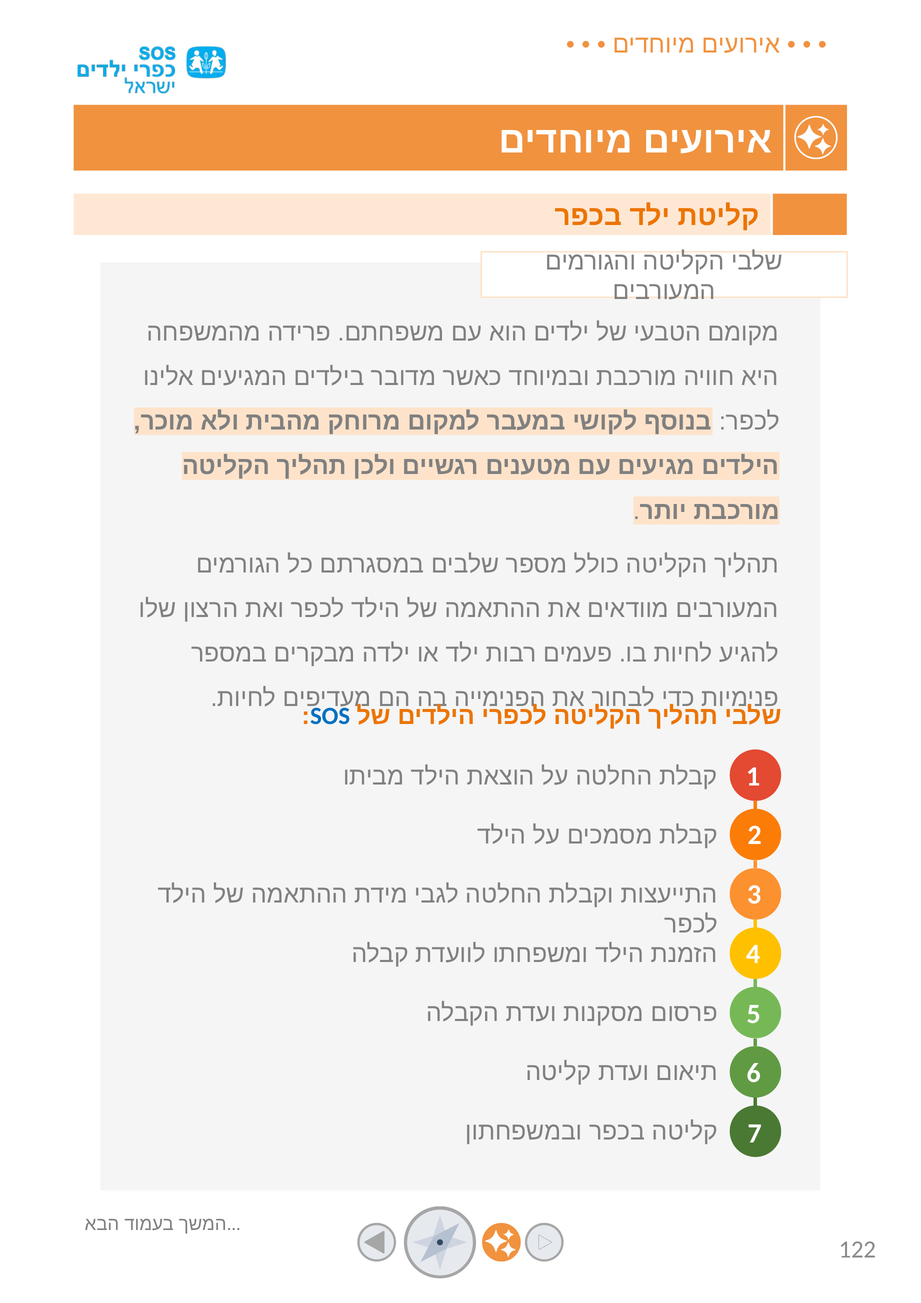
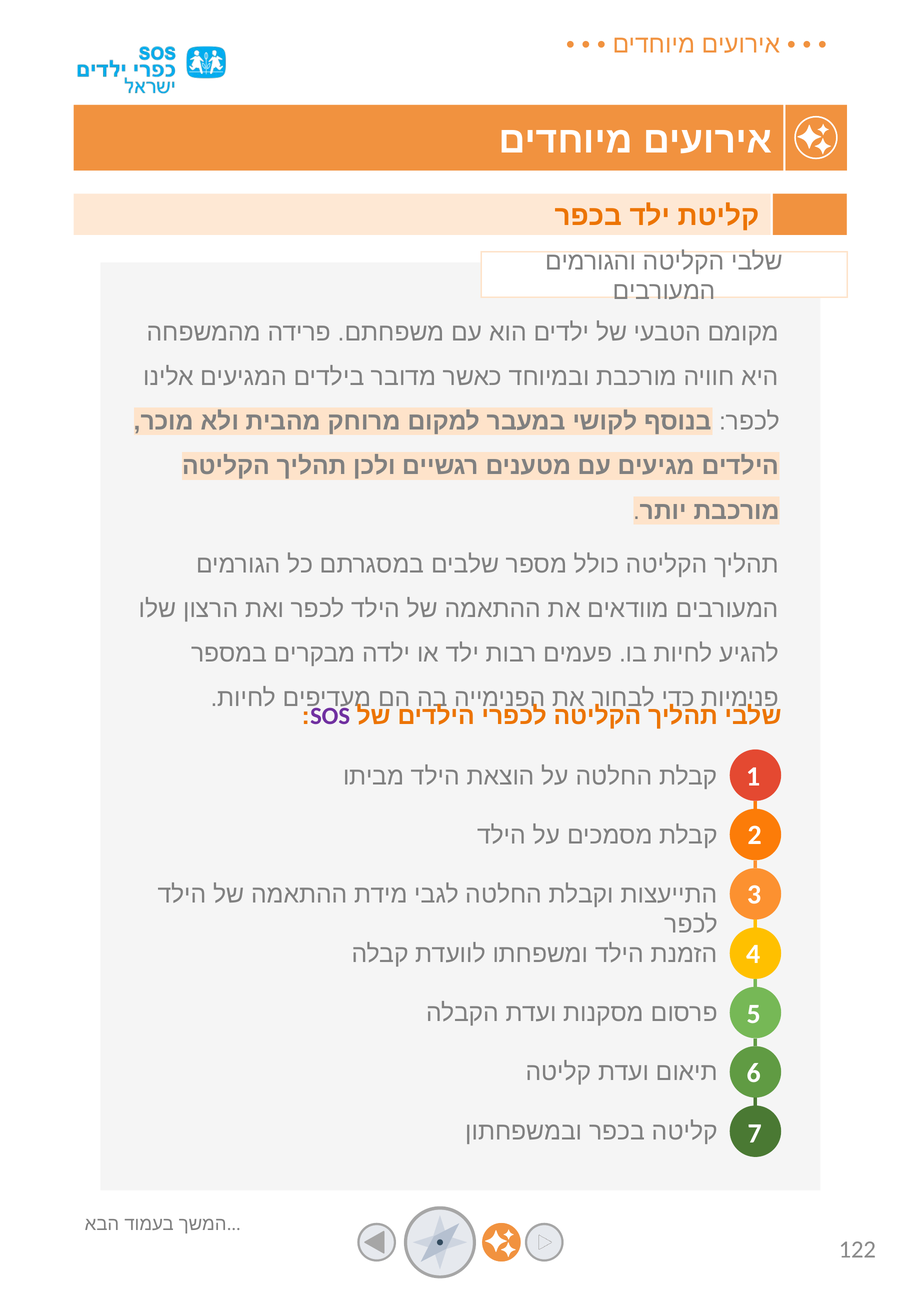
SOS colour: blue -> purple
